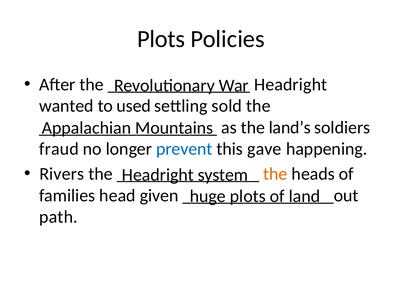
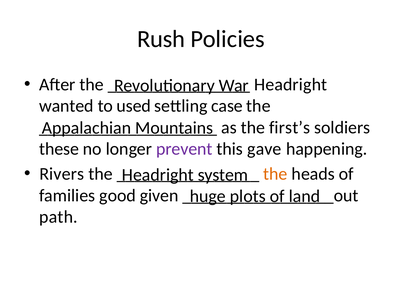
Plots at (161, 39): Plots -> Rush
sold: sold -> case
land’s: land’s -> first’s
fraud: fraud -> these
prevent colour: blue -> purple
head: head -> good
